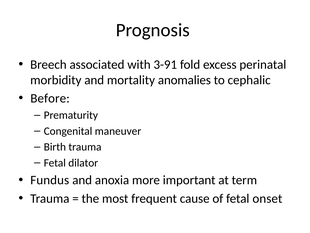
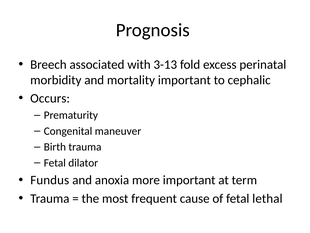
3-91: 3-91 -> 3-13
mortality anomalies: anomalies -> important
Before: Before -> Occurs
onset: onset -> lethal
